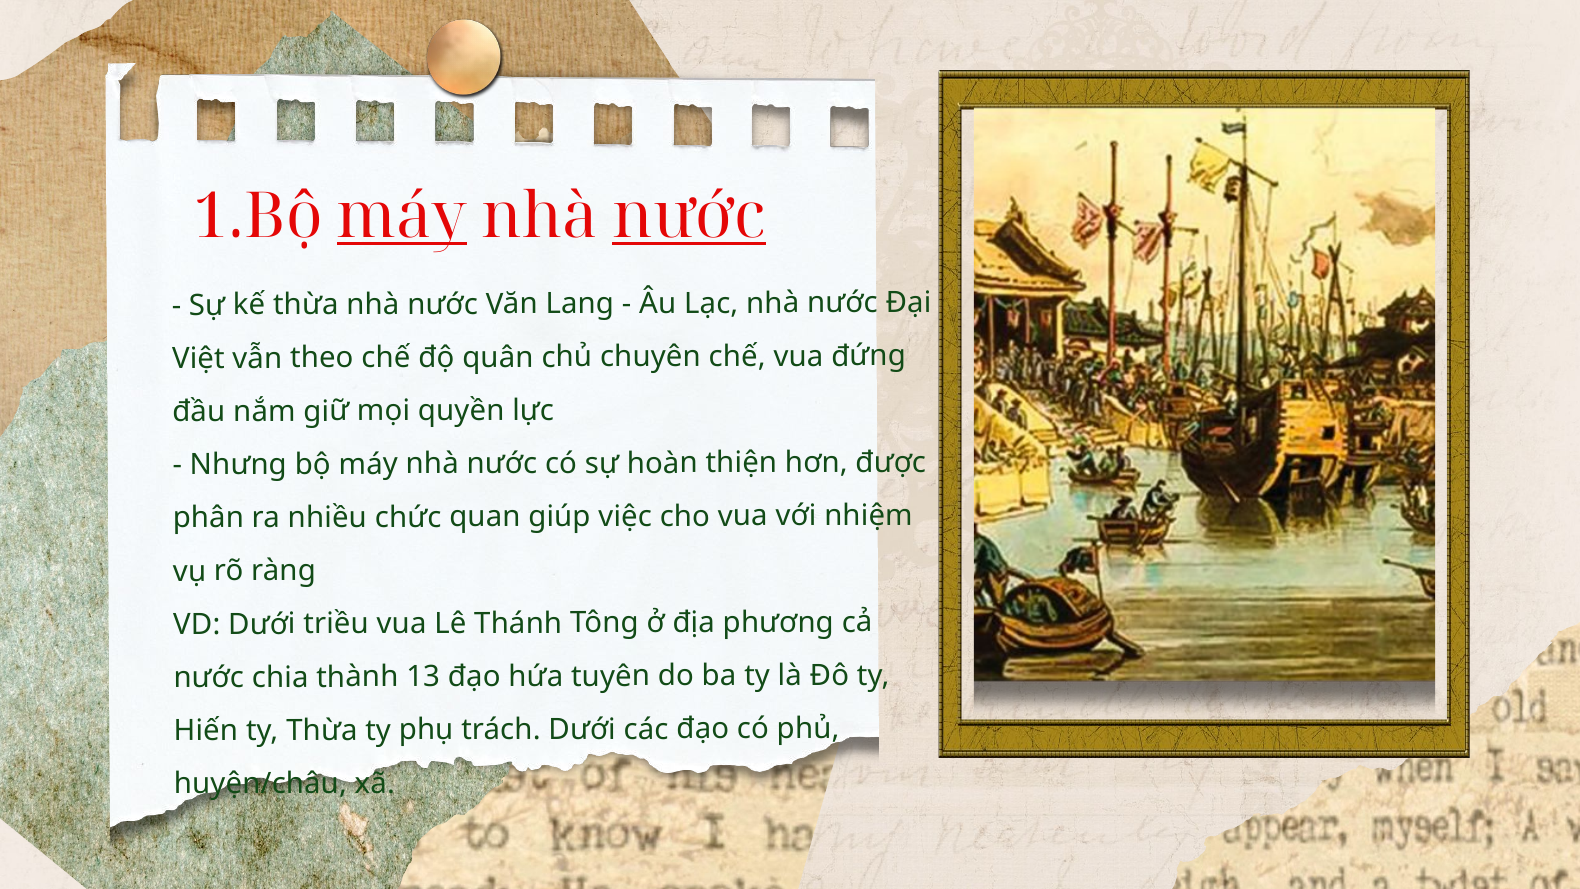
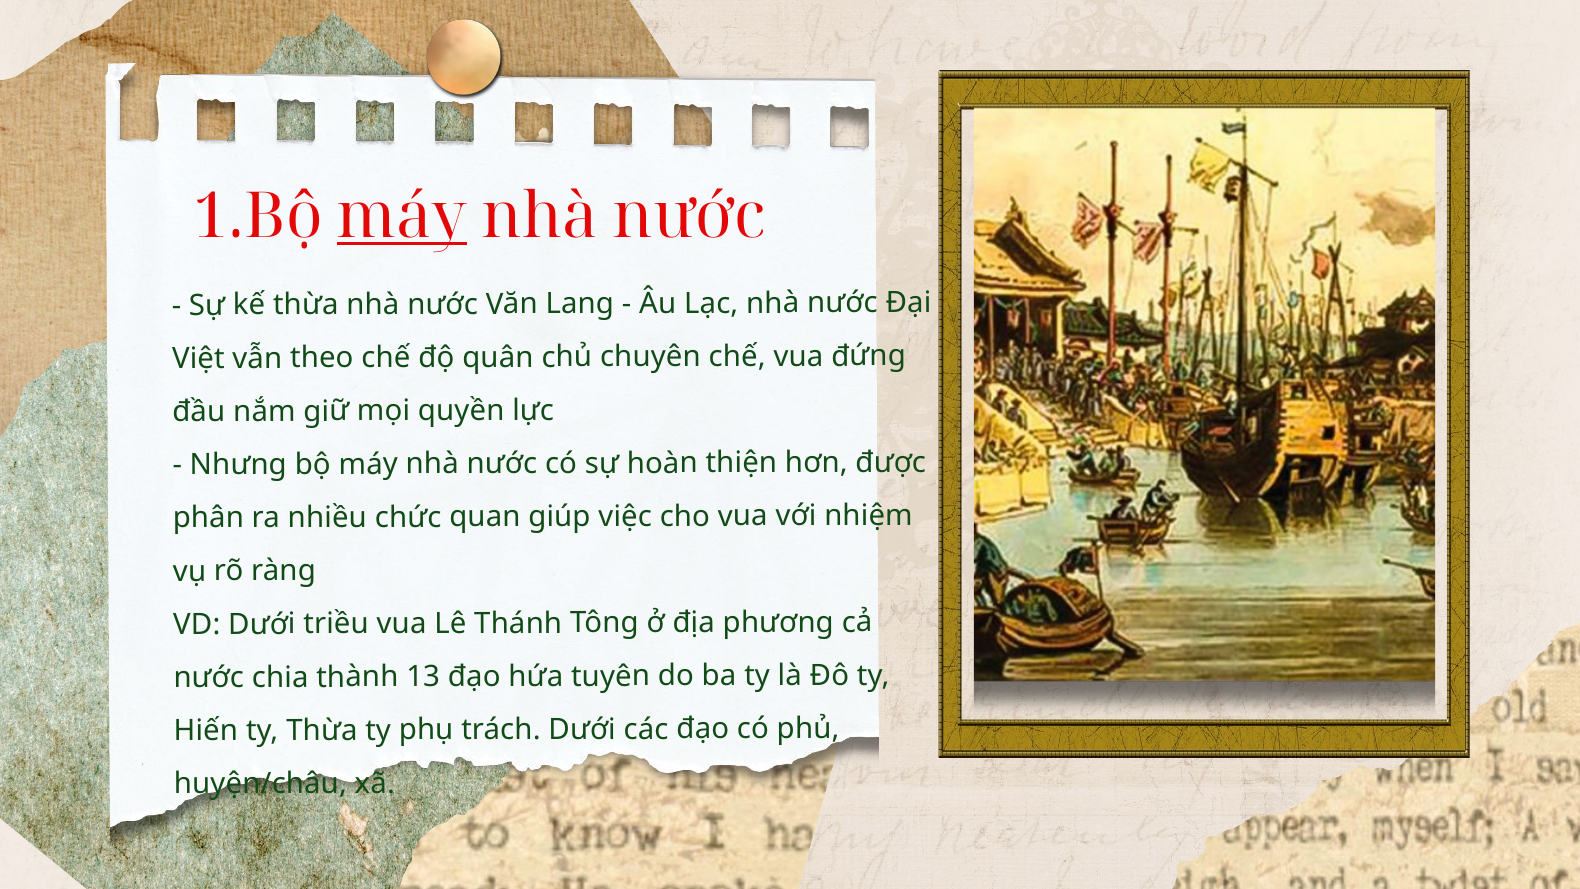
nước at (689, 216) underline: present -> none
